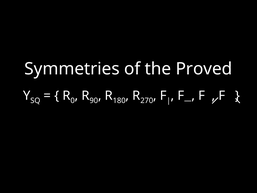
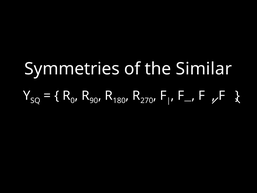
Proved: Proved -> Similar
